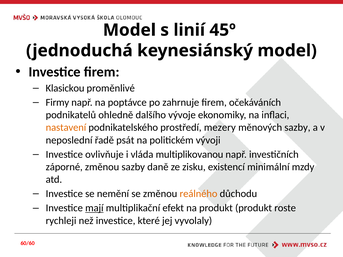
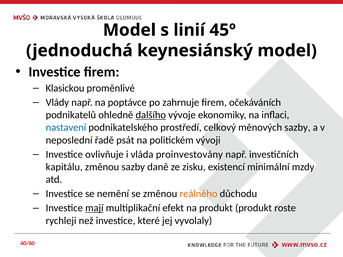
Firmy: Firmy -> Vlády
dalšího underline: none -> present
nastavení colour: orange -> blue
mezery: mezery -> celkový
multiplikovanou: multiplikovanou -> proinvestovány
záporné: záporné -> kapitálu
